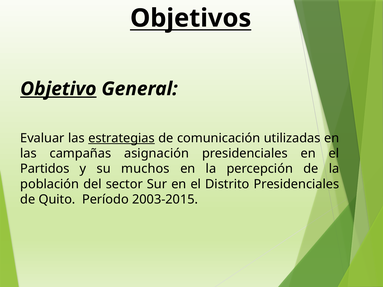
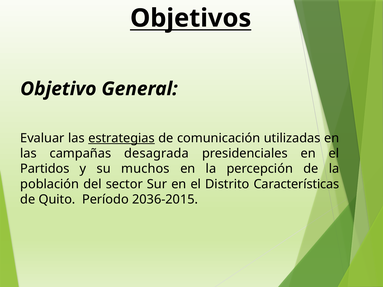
Objetivo underline: present -> none
asignación: asignación -> desagrada
Distrito Presidenciales: Presidenciales -> Características
2003-2015: 2003-2015 -> 2036-2015
